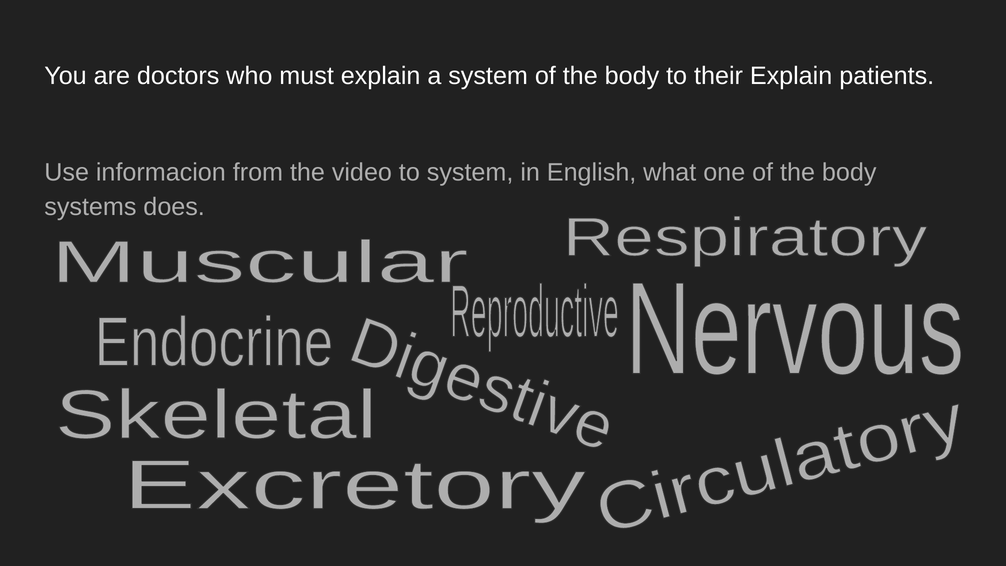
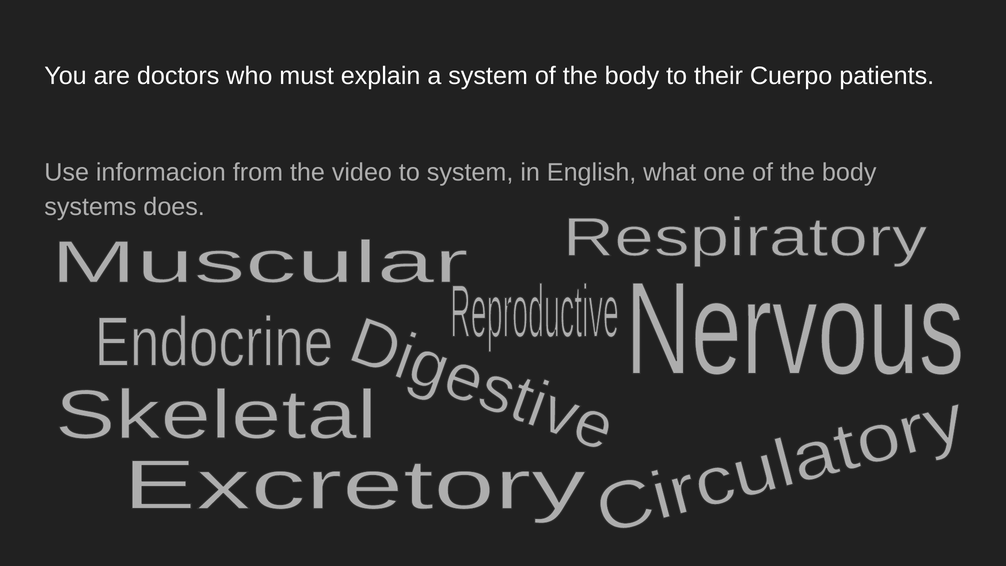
their Explain: Explain -> Cuerpo
